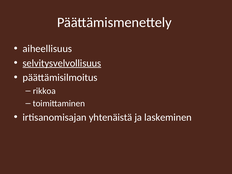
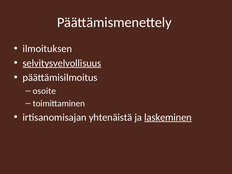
aiheellisuus: aiheellisuus -> ilmoituksen
rikkoa: rikkoa -> osoite
laskeminen underline: none -> present
